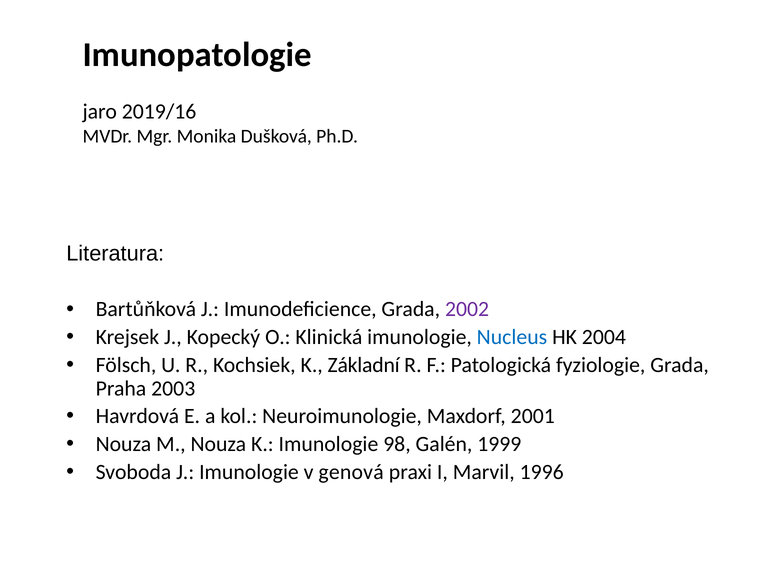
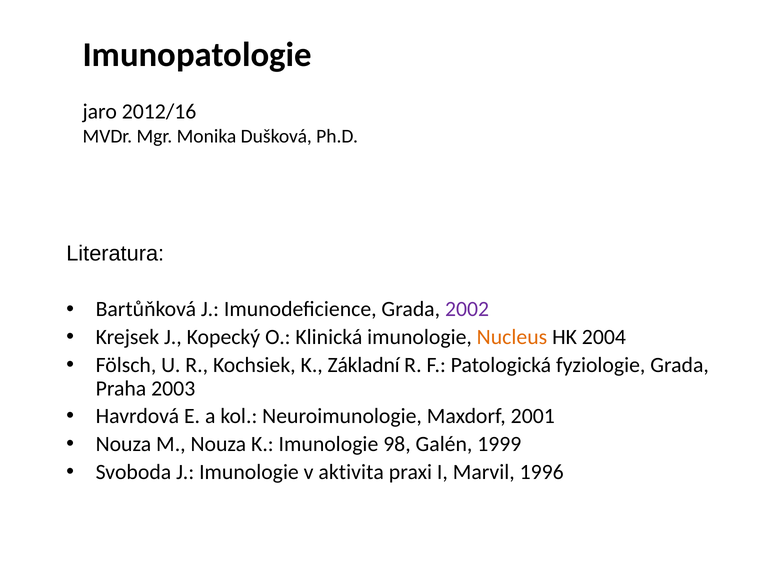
2019/16: 2019/16 -> 2012/16
Nucleus colour: blue -> orange
genová: genová -> aktivita
